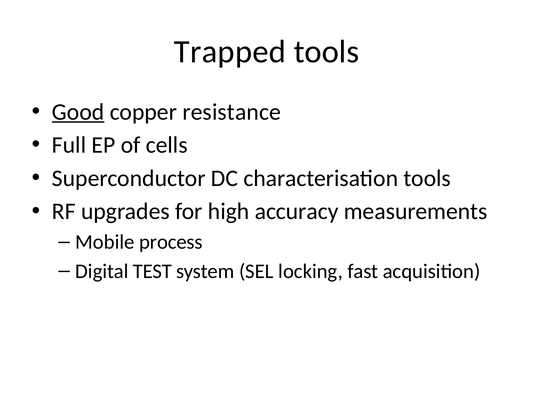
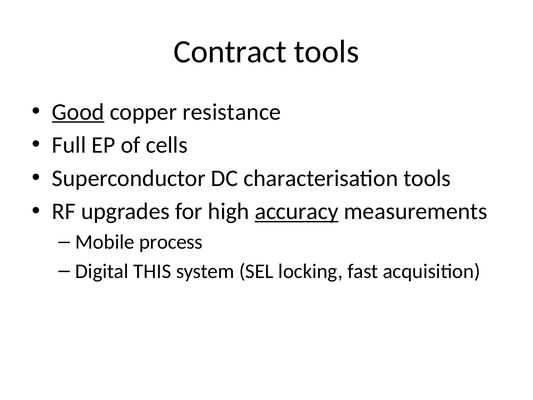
Trapped: Trapped -> Contract
accuracy underline: none -> present
TEST: TEST -> THIS
